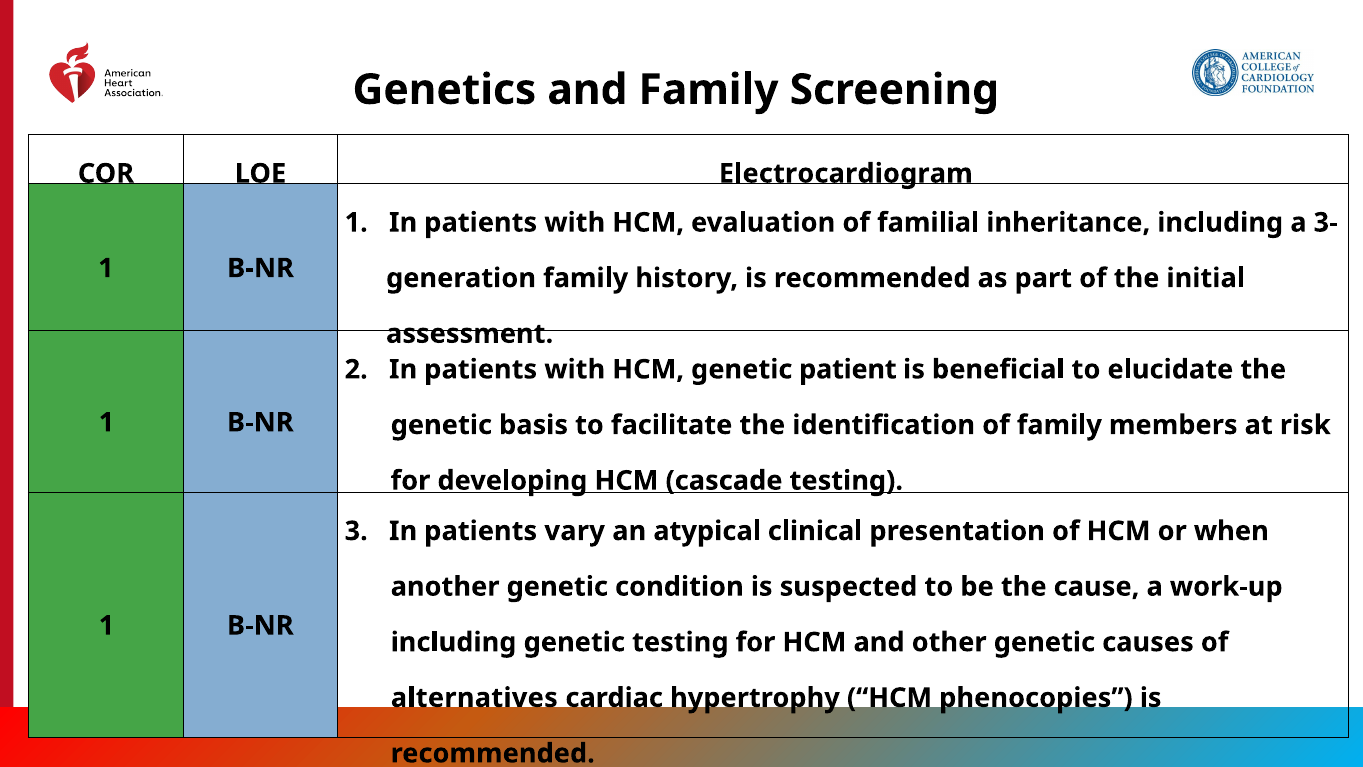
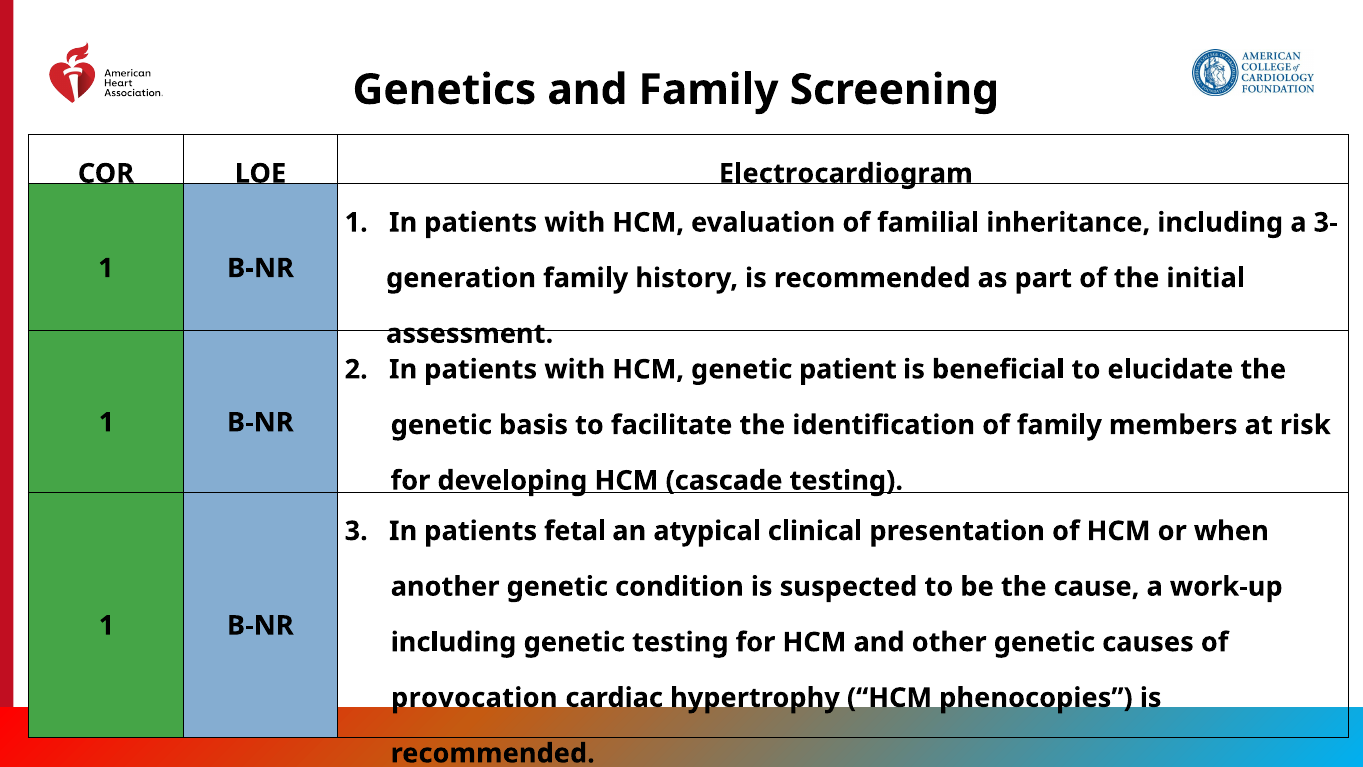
vary: vary -> fetal
alternatives: alternatives -> provocation
